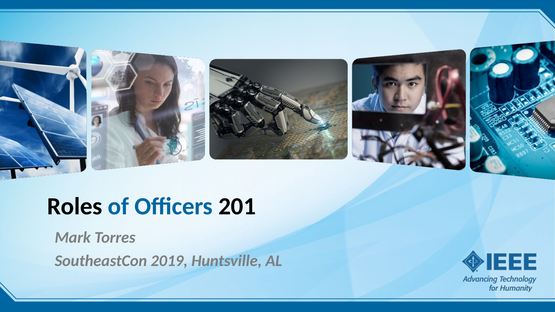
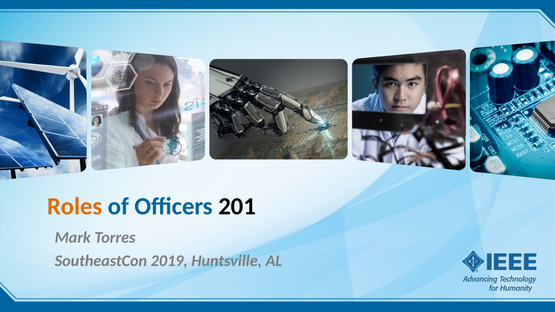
Roles colour: black -> orange
